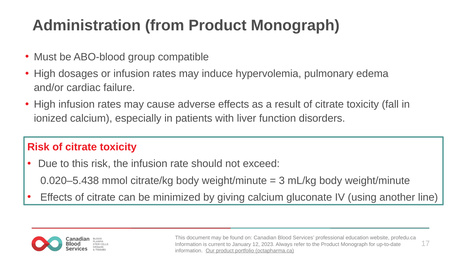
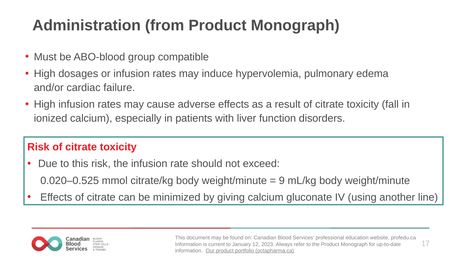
0.020–5.438: 0.020–5.438 -> 0.020–0.525
3: 3 -> 9
